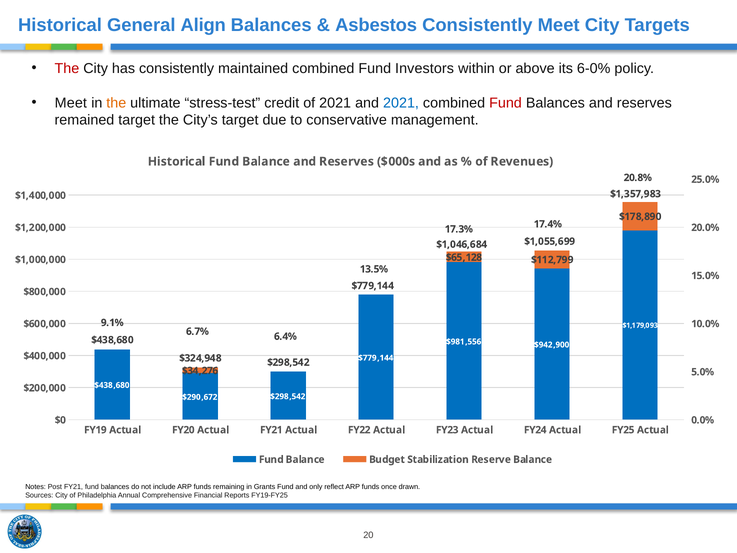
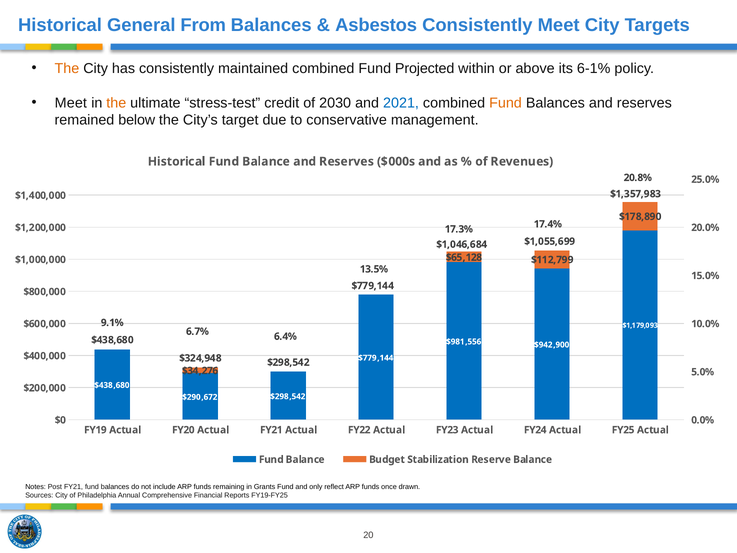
Align: Align -> From
The at (67, 68) colour: red -> orange
Investors: Investors -> Projected
6-0%: 6-0% -> 6-1%
of 2021: 2021 -> 2030
Fund at (506, 103) colour: red -> orange
remained target: target -> below
